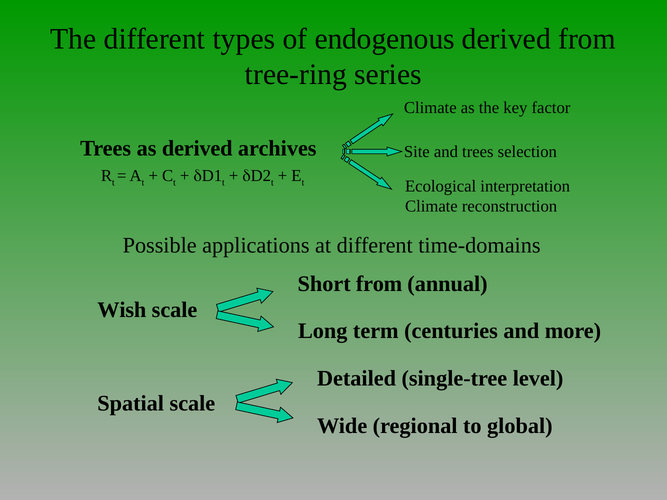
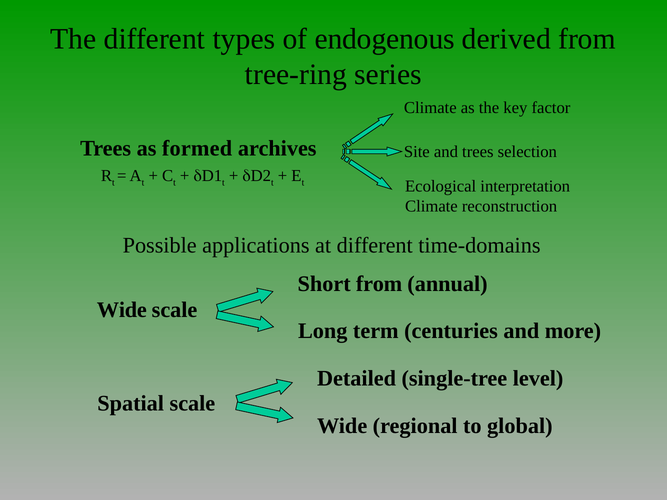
as derived: derived -> formed
Wish at (122, 310): Wish -> Wide
